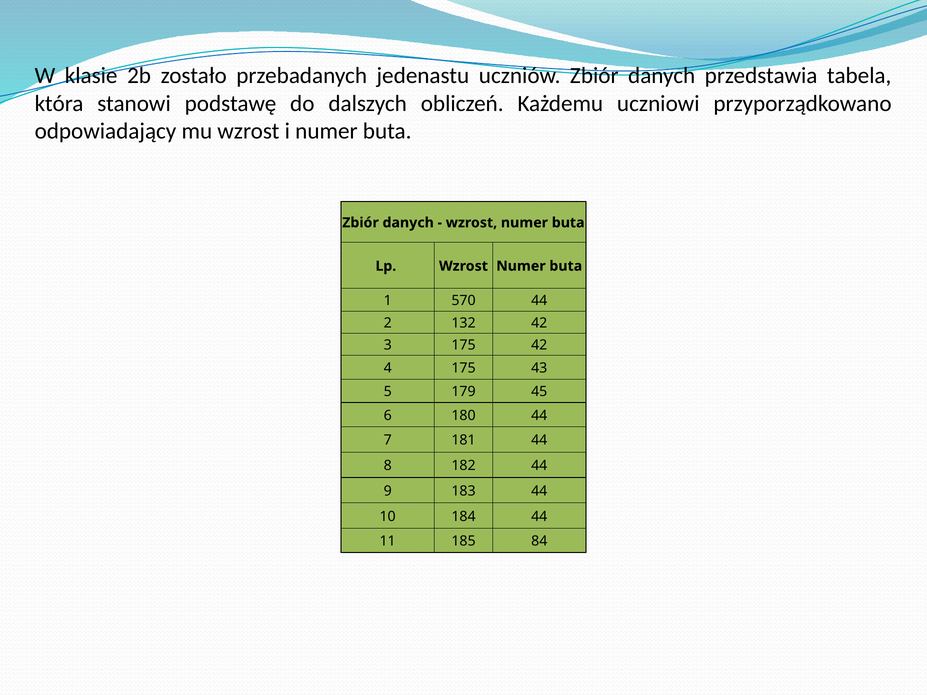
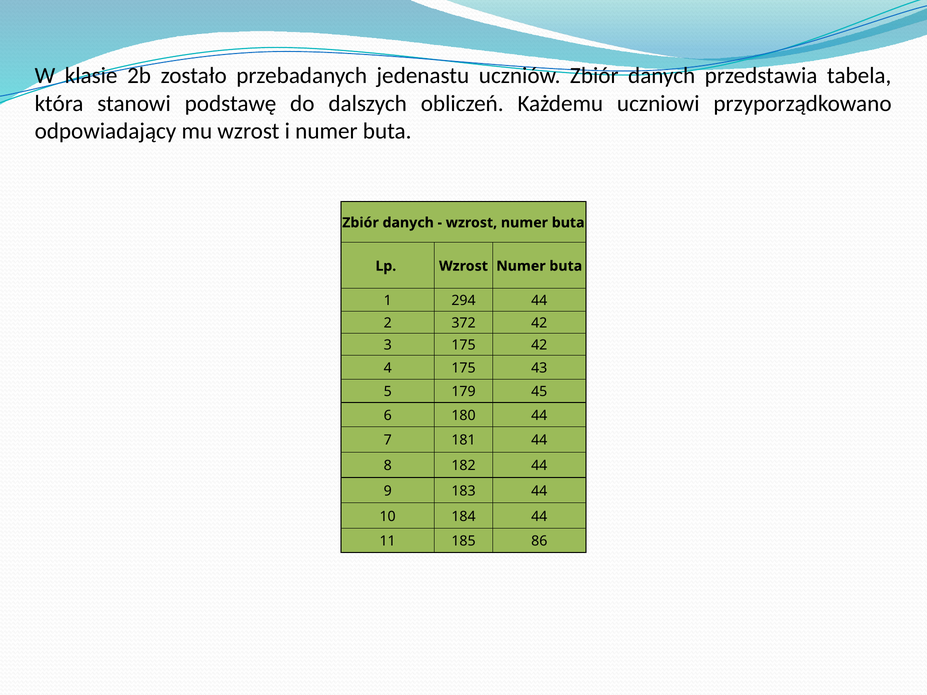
570: 570 -> 294
132: 132 -> 372
84: 84 -> 86
